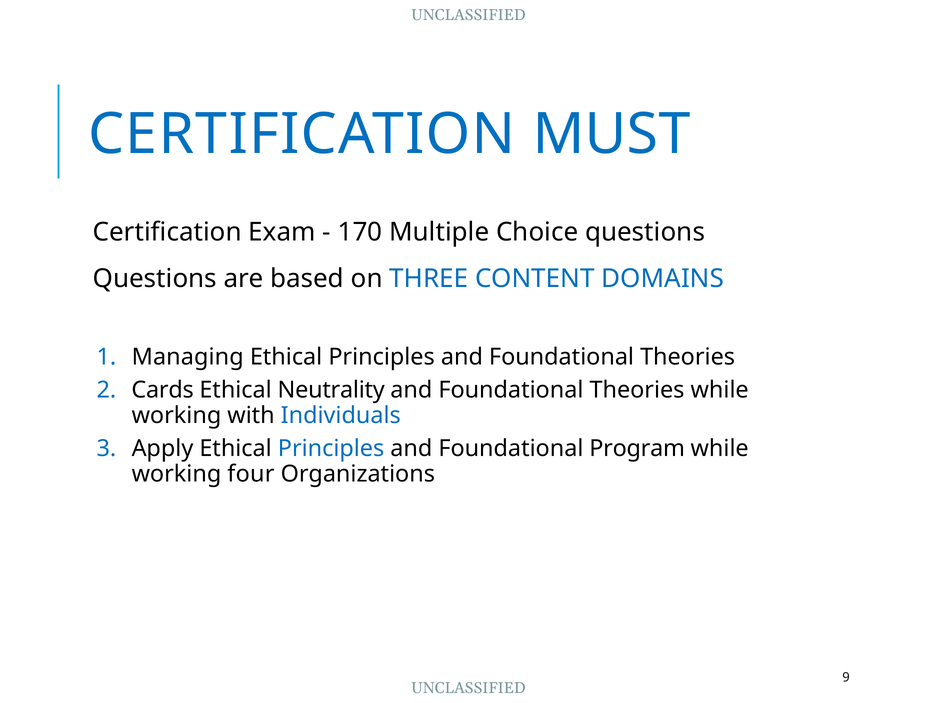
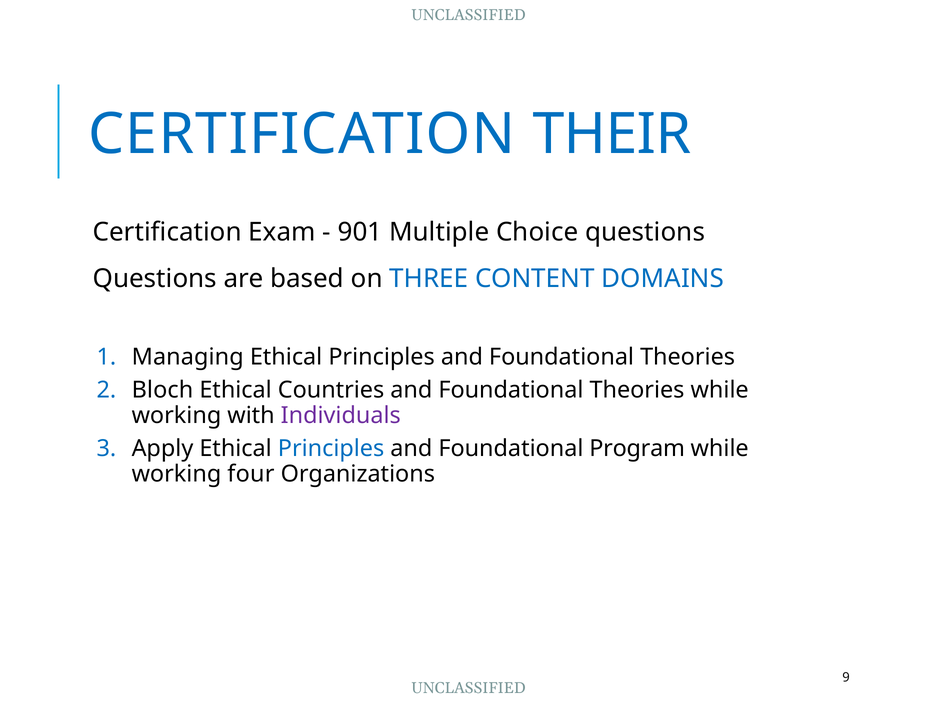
MUST: MUST -> THEIR
170: 170 -> 901
Cards: Cards -> Bloch
Neutrality: Neutrality -> Countries
Individuals colour: blue -> purple
